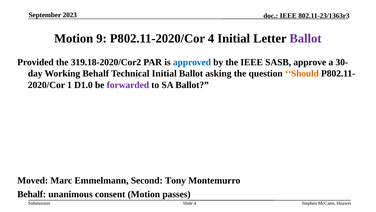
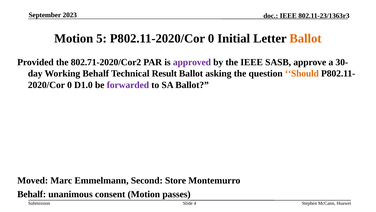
9: 9 -> 5
P802.11-2020/Cor 4: 4 -> 0
Ballot at (306, 38) colour: purple -> orange
319.18-2020/Cor2: 319.18-2020/Cor2 -> 802.71-2020/Cor2
approved colour: blue -> purple
Technical Initial: Initial -> Result
1 at (69, 85): 1 -> 0
Tony: Tony -> Store
